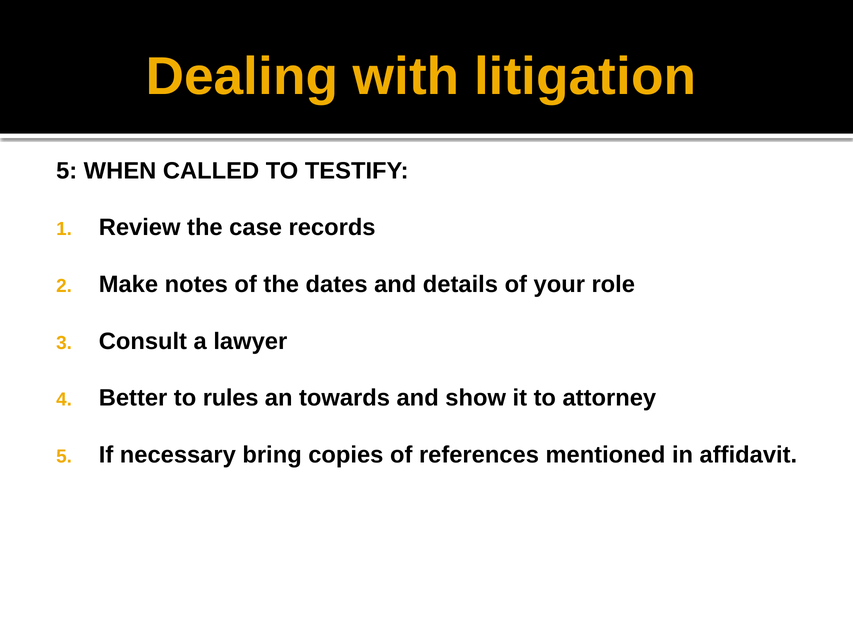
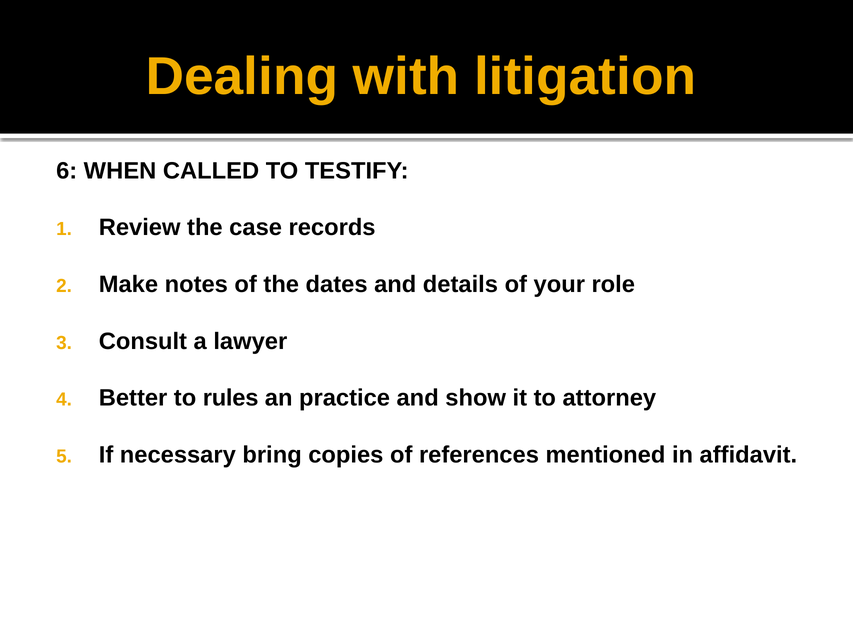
5 at (67, 171): 5 -> 6
towards: towards -> practice
